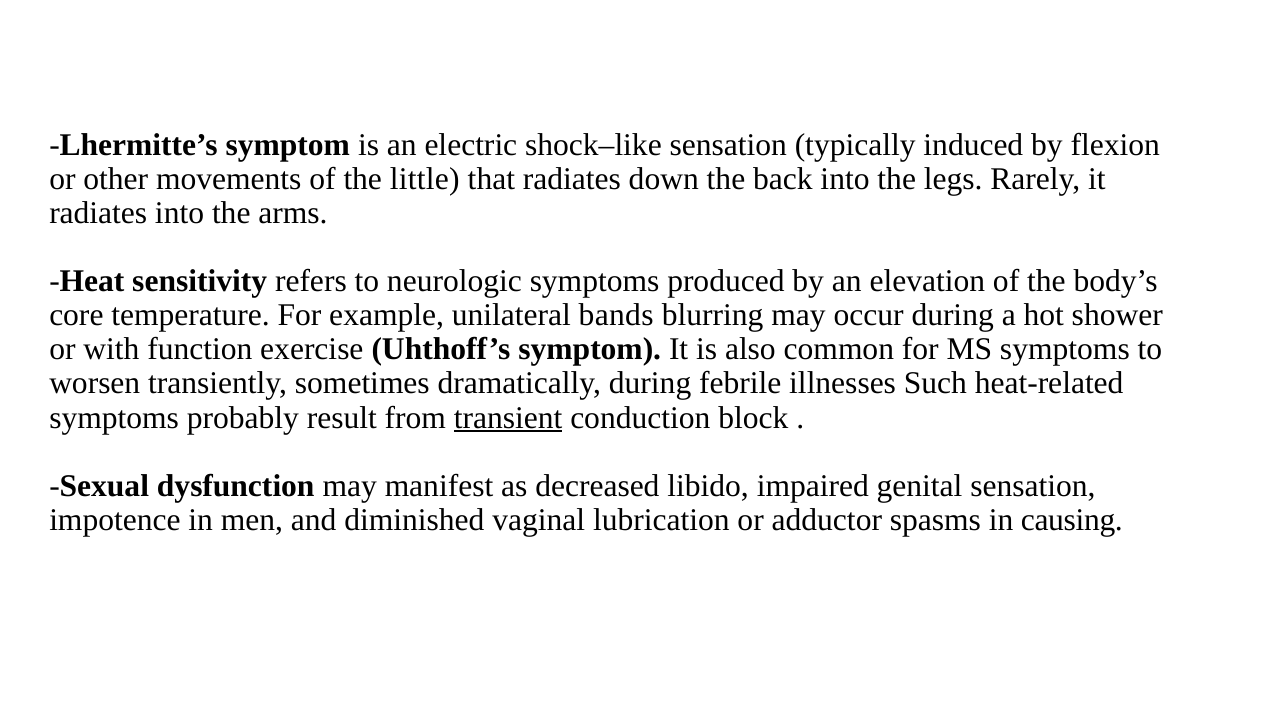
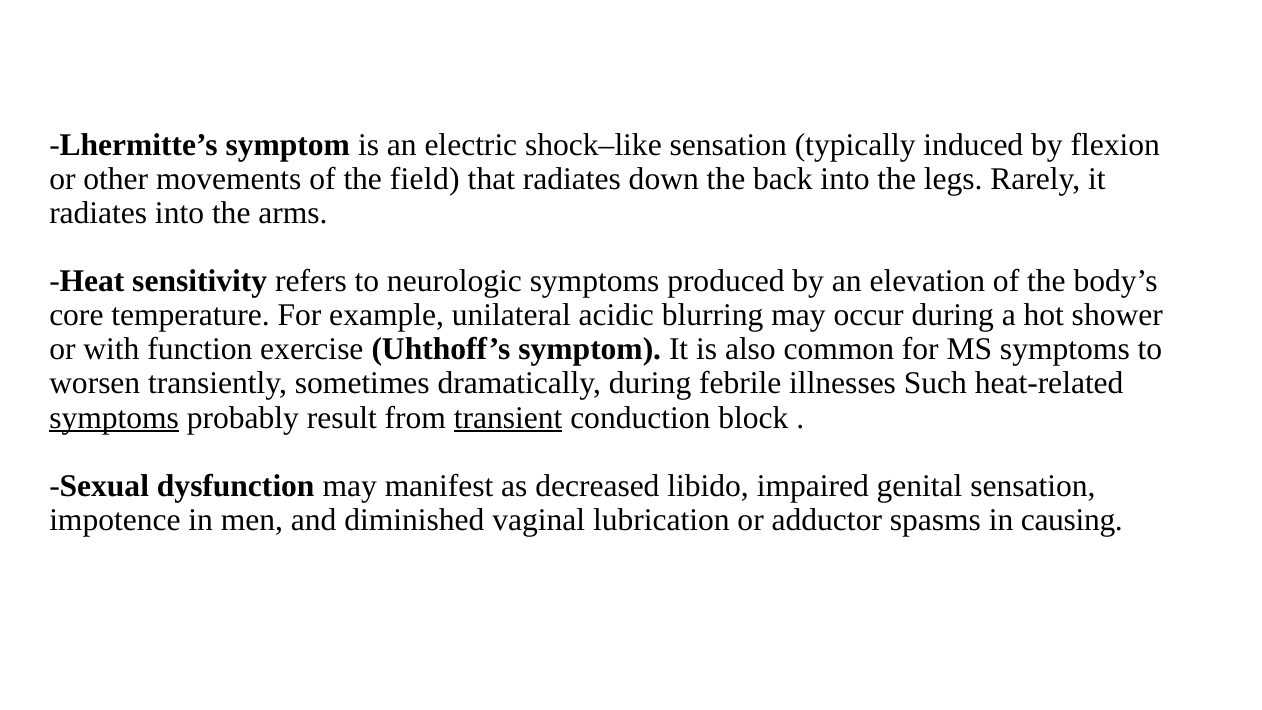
little: little -> field
bands: bands -> acidic
symptoms at (114, 418) underline: none -> present
